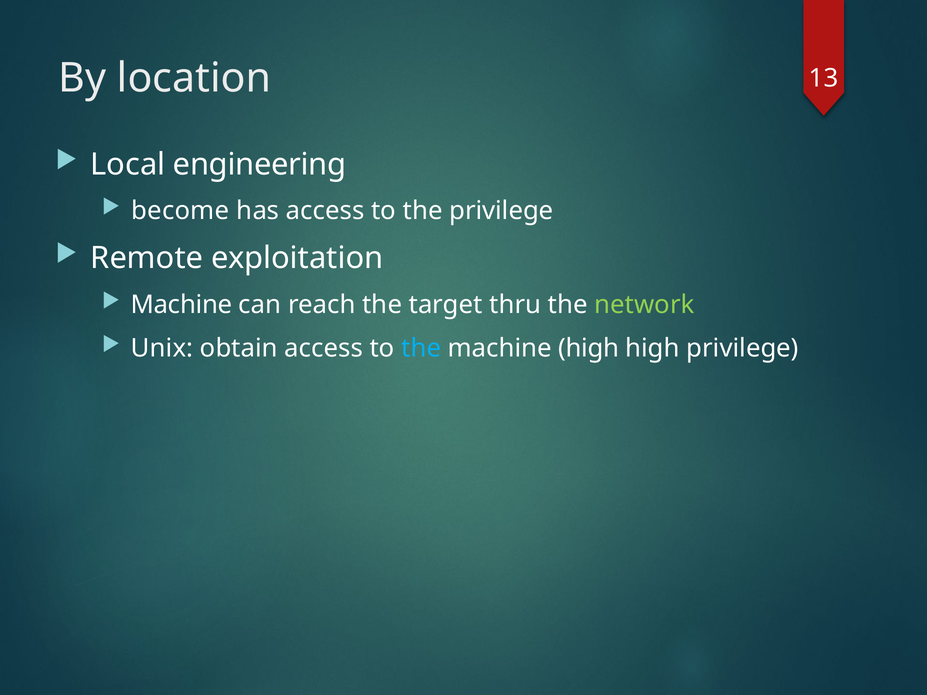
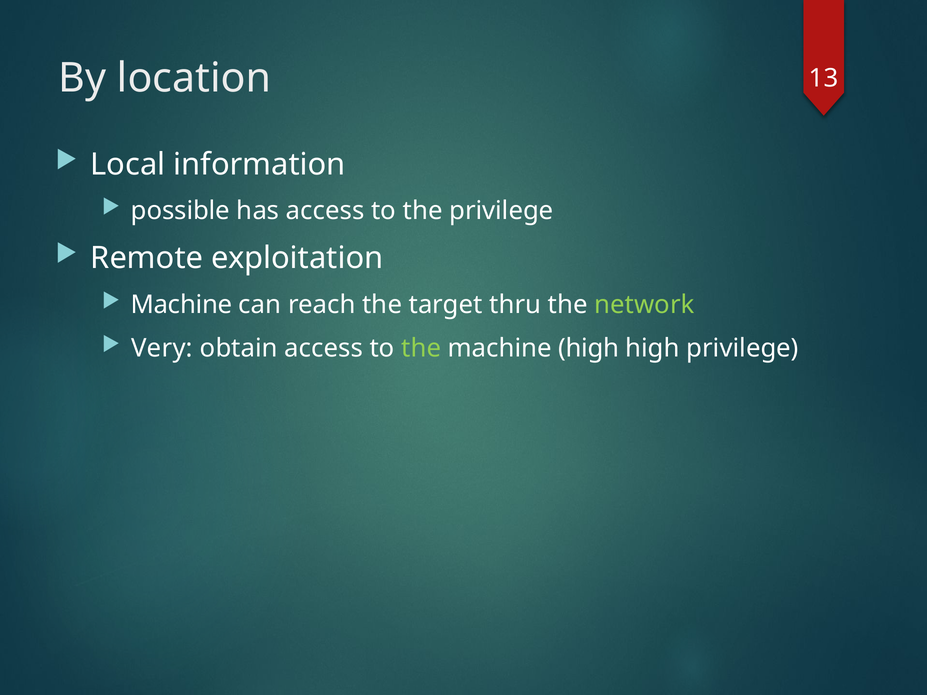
engineering: engineering -> information
become: become -> possible
Unix: Unix -> Very
the at (421, 348) colour: light blue -> light green
